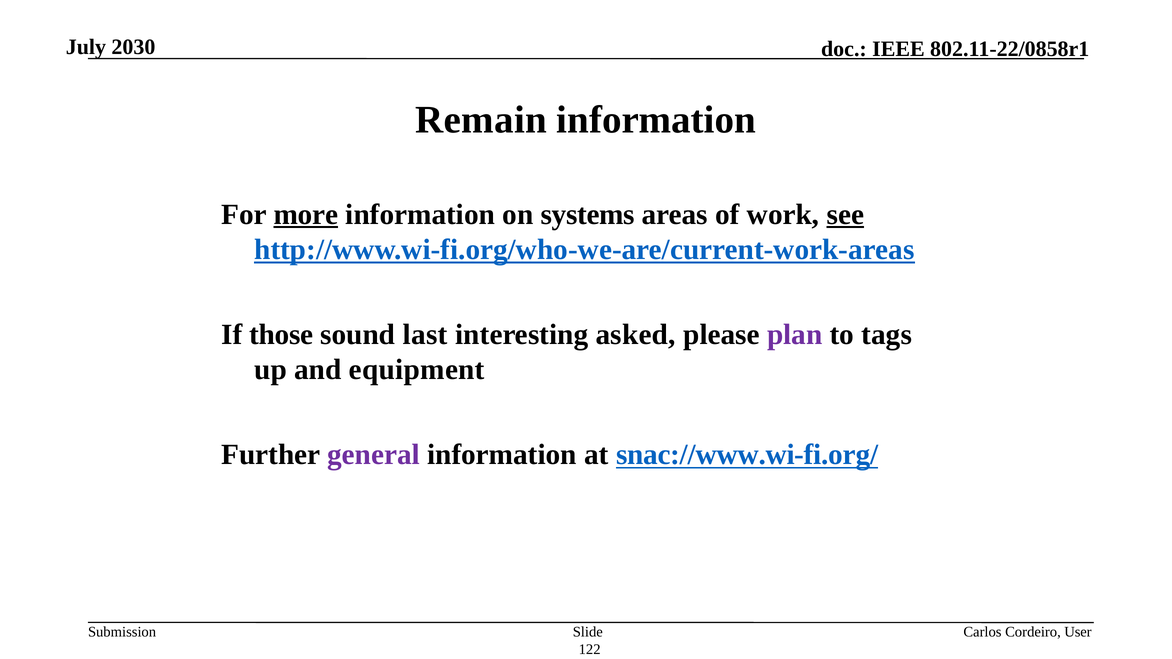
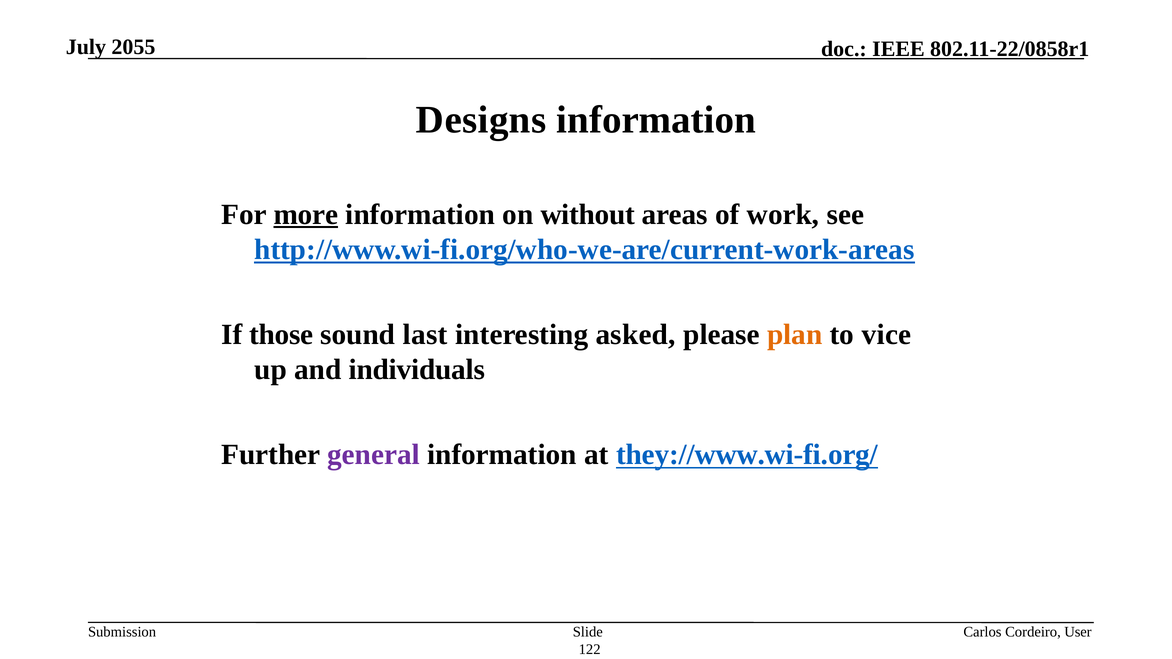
2030: 2030 -> 2055
Remain: Remain -> Designs
systems: systems -> without
see underline: present -> none
plan colour: purple -> orange
tags: tags -> vice
equipment: equipment -> individuals
snac://www.wi-fi.org/: snac://www.wi-fi.org/ -> they://www.wi-fi.org/
